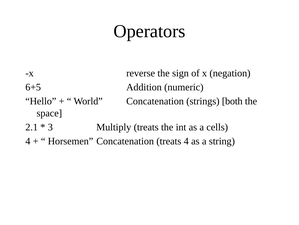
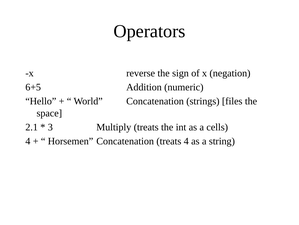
both: both -> files
